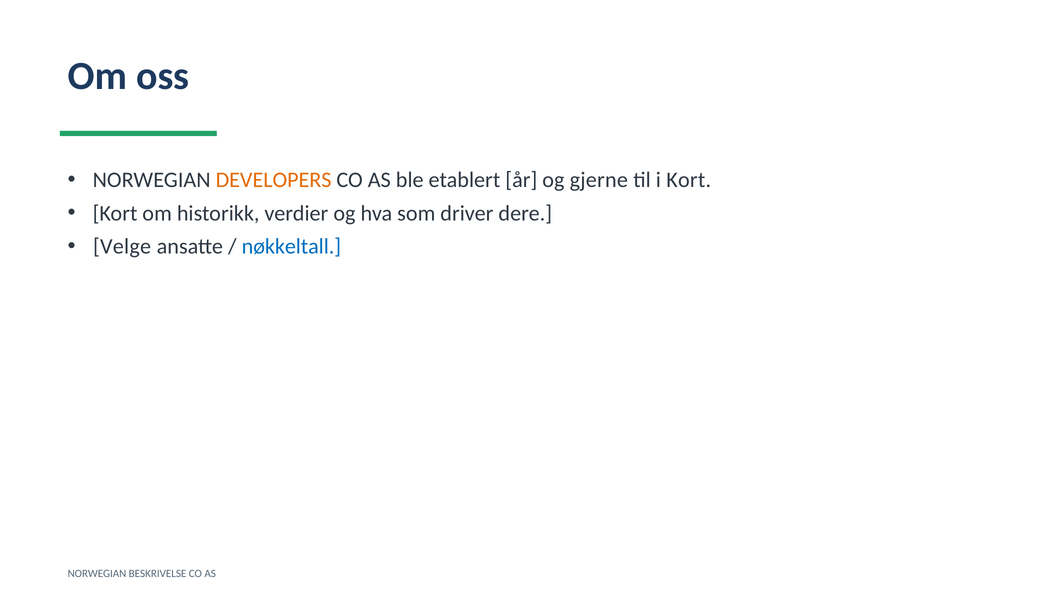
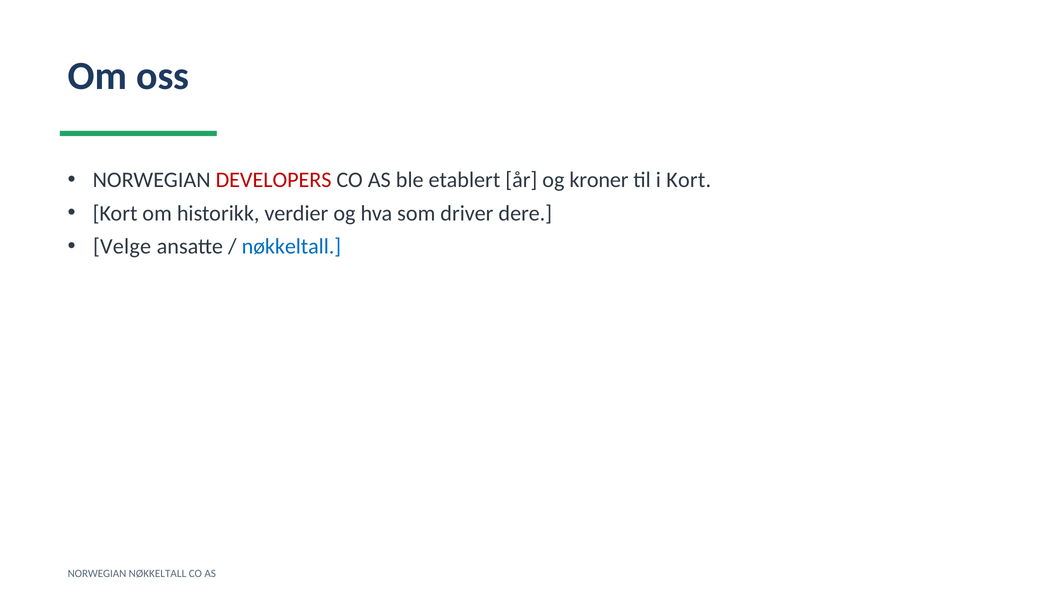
DEVELOPERS colour: orange -> red
gjerne: gjerne -> kroner
NORWEGIAN BESKRIVELSE: BESKRIVELSE -> NØKKELTALL
